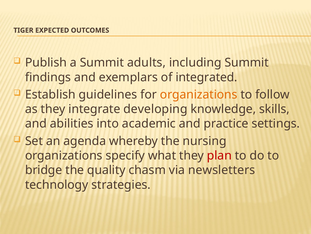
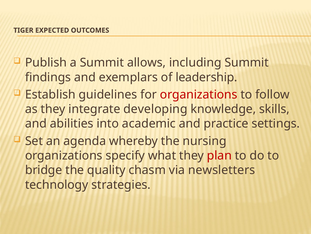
adults: adults -> allows
integrated: integrated -> leadership
organizations at (199, 94) colour: orange -> red
